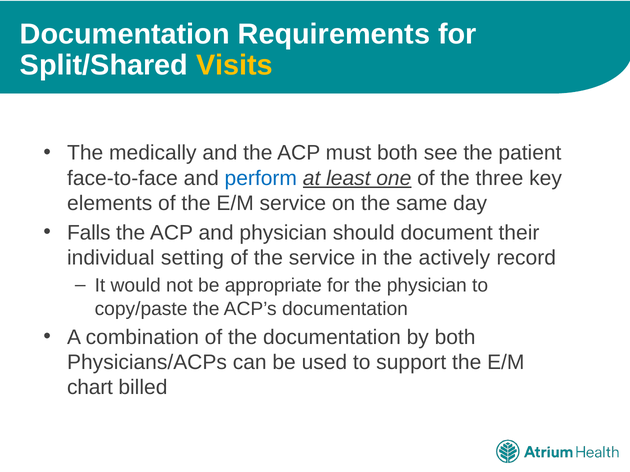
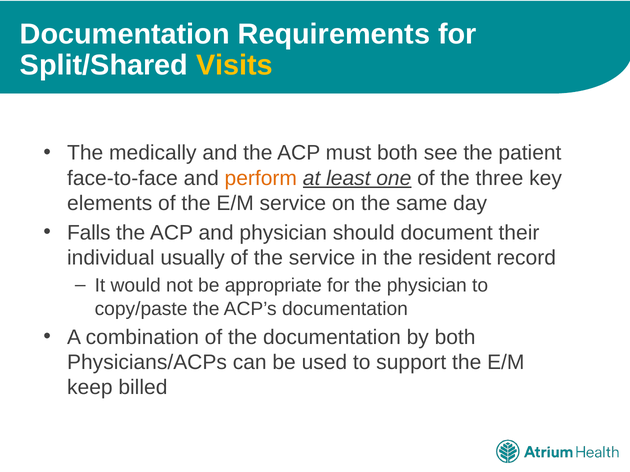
perform colour: blue -> orange
setting: setting -> usually
actively: actively -> resident
chart: chart -> keep
